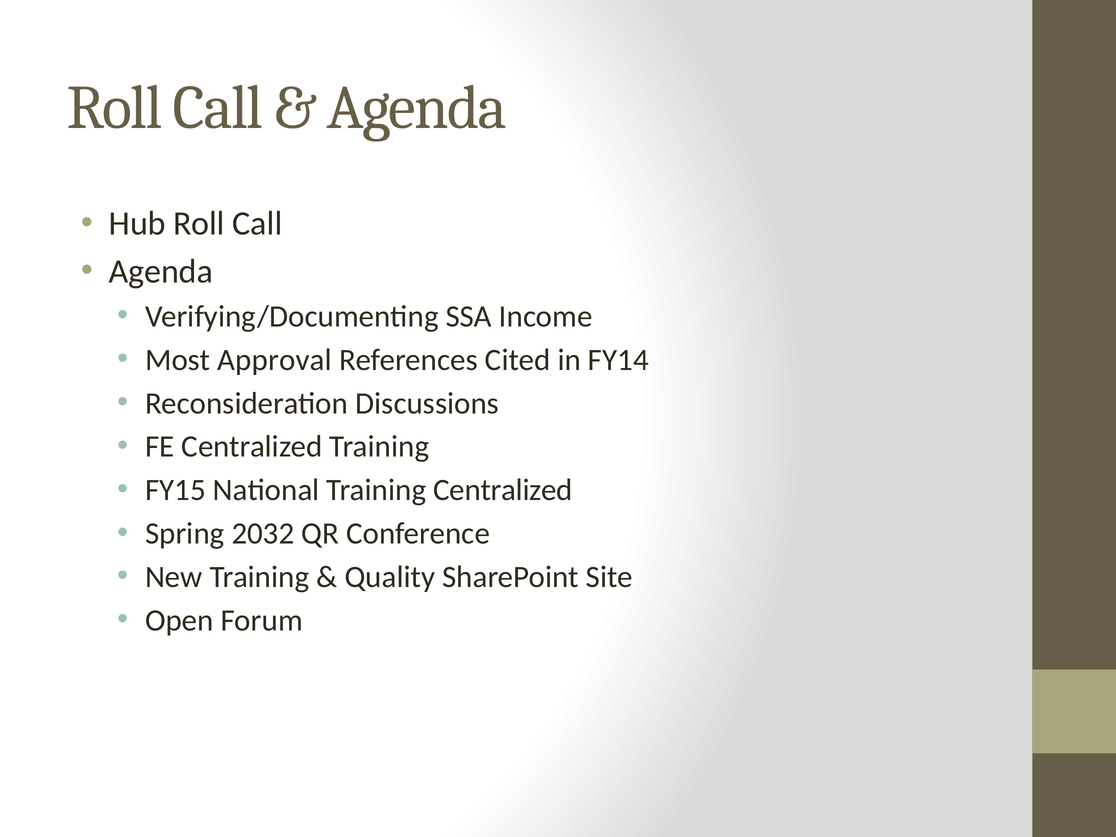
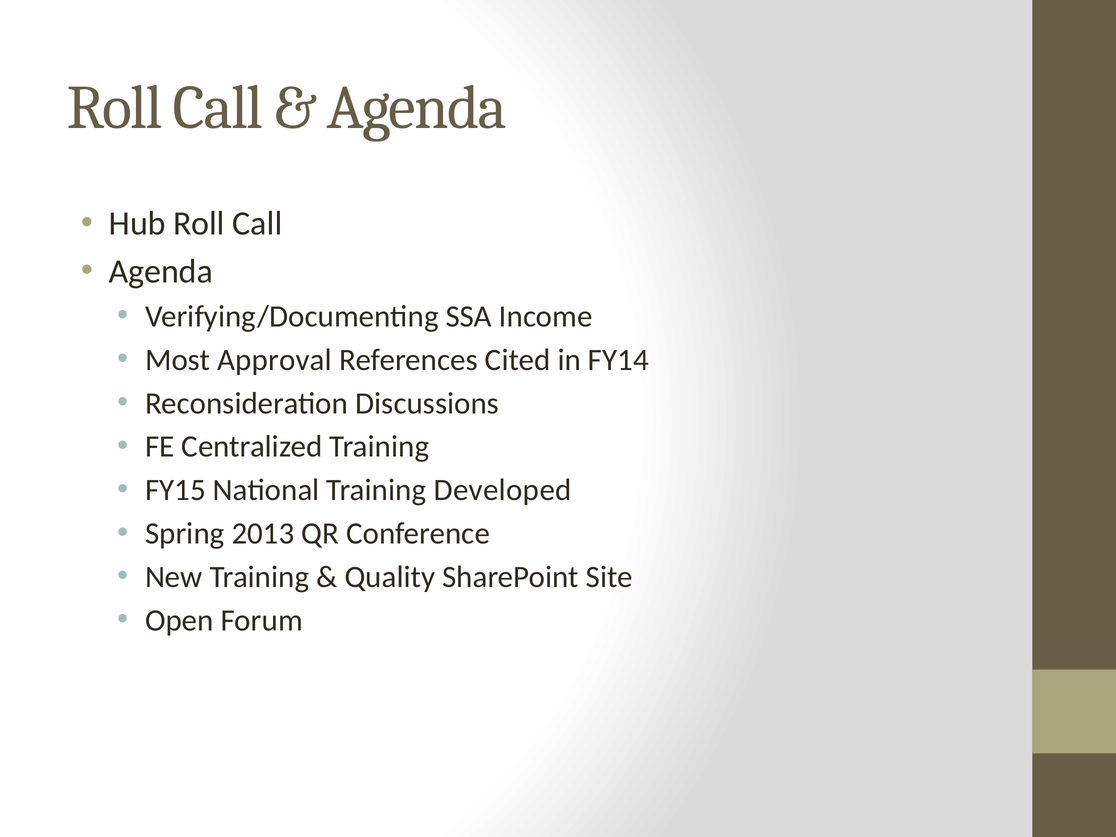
Training Centralized: Centralized -> Developed
2032: 2032 -> 2013
